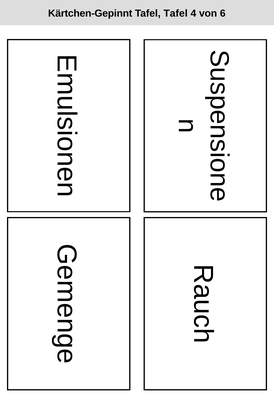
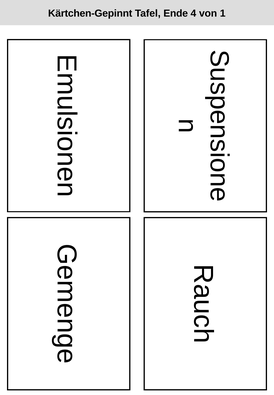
Tafel Tafel: Tafel -> Ende
6: 6 -> 1
